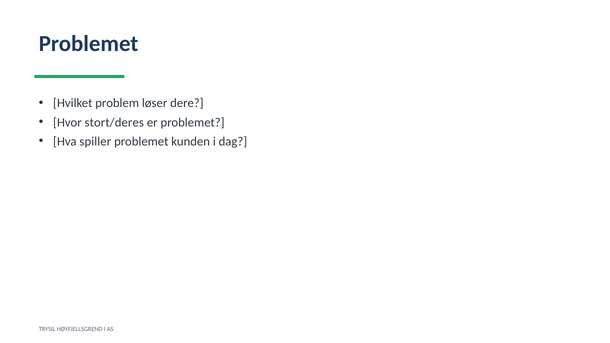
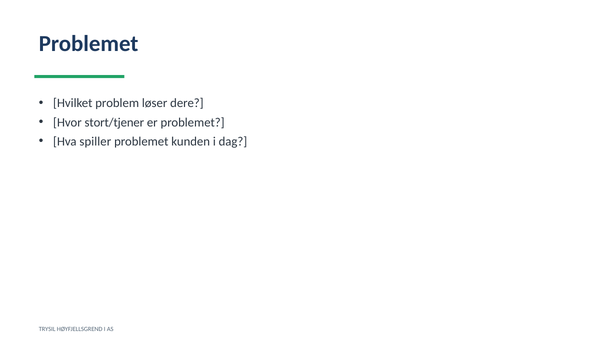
stort/deres: stort/deres -> stort/tjener
